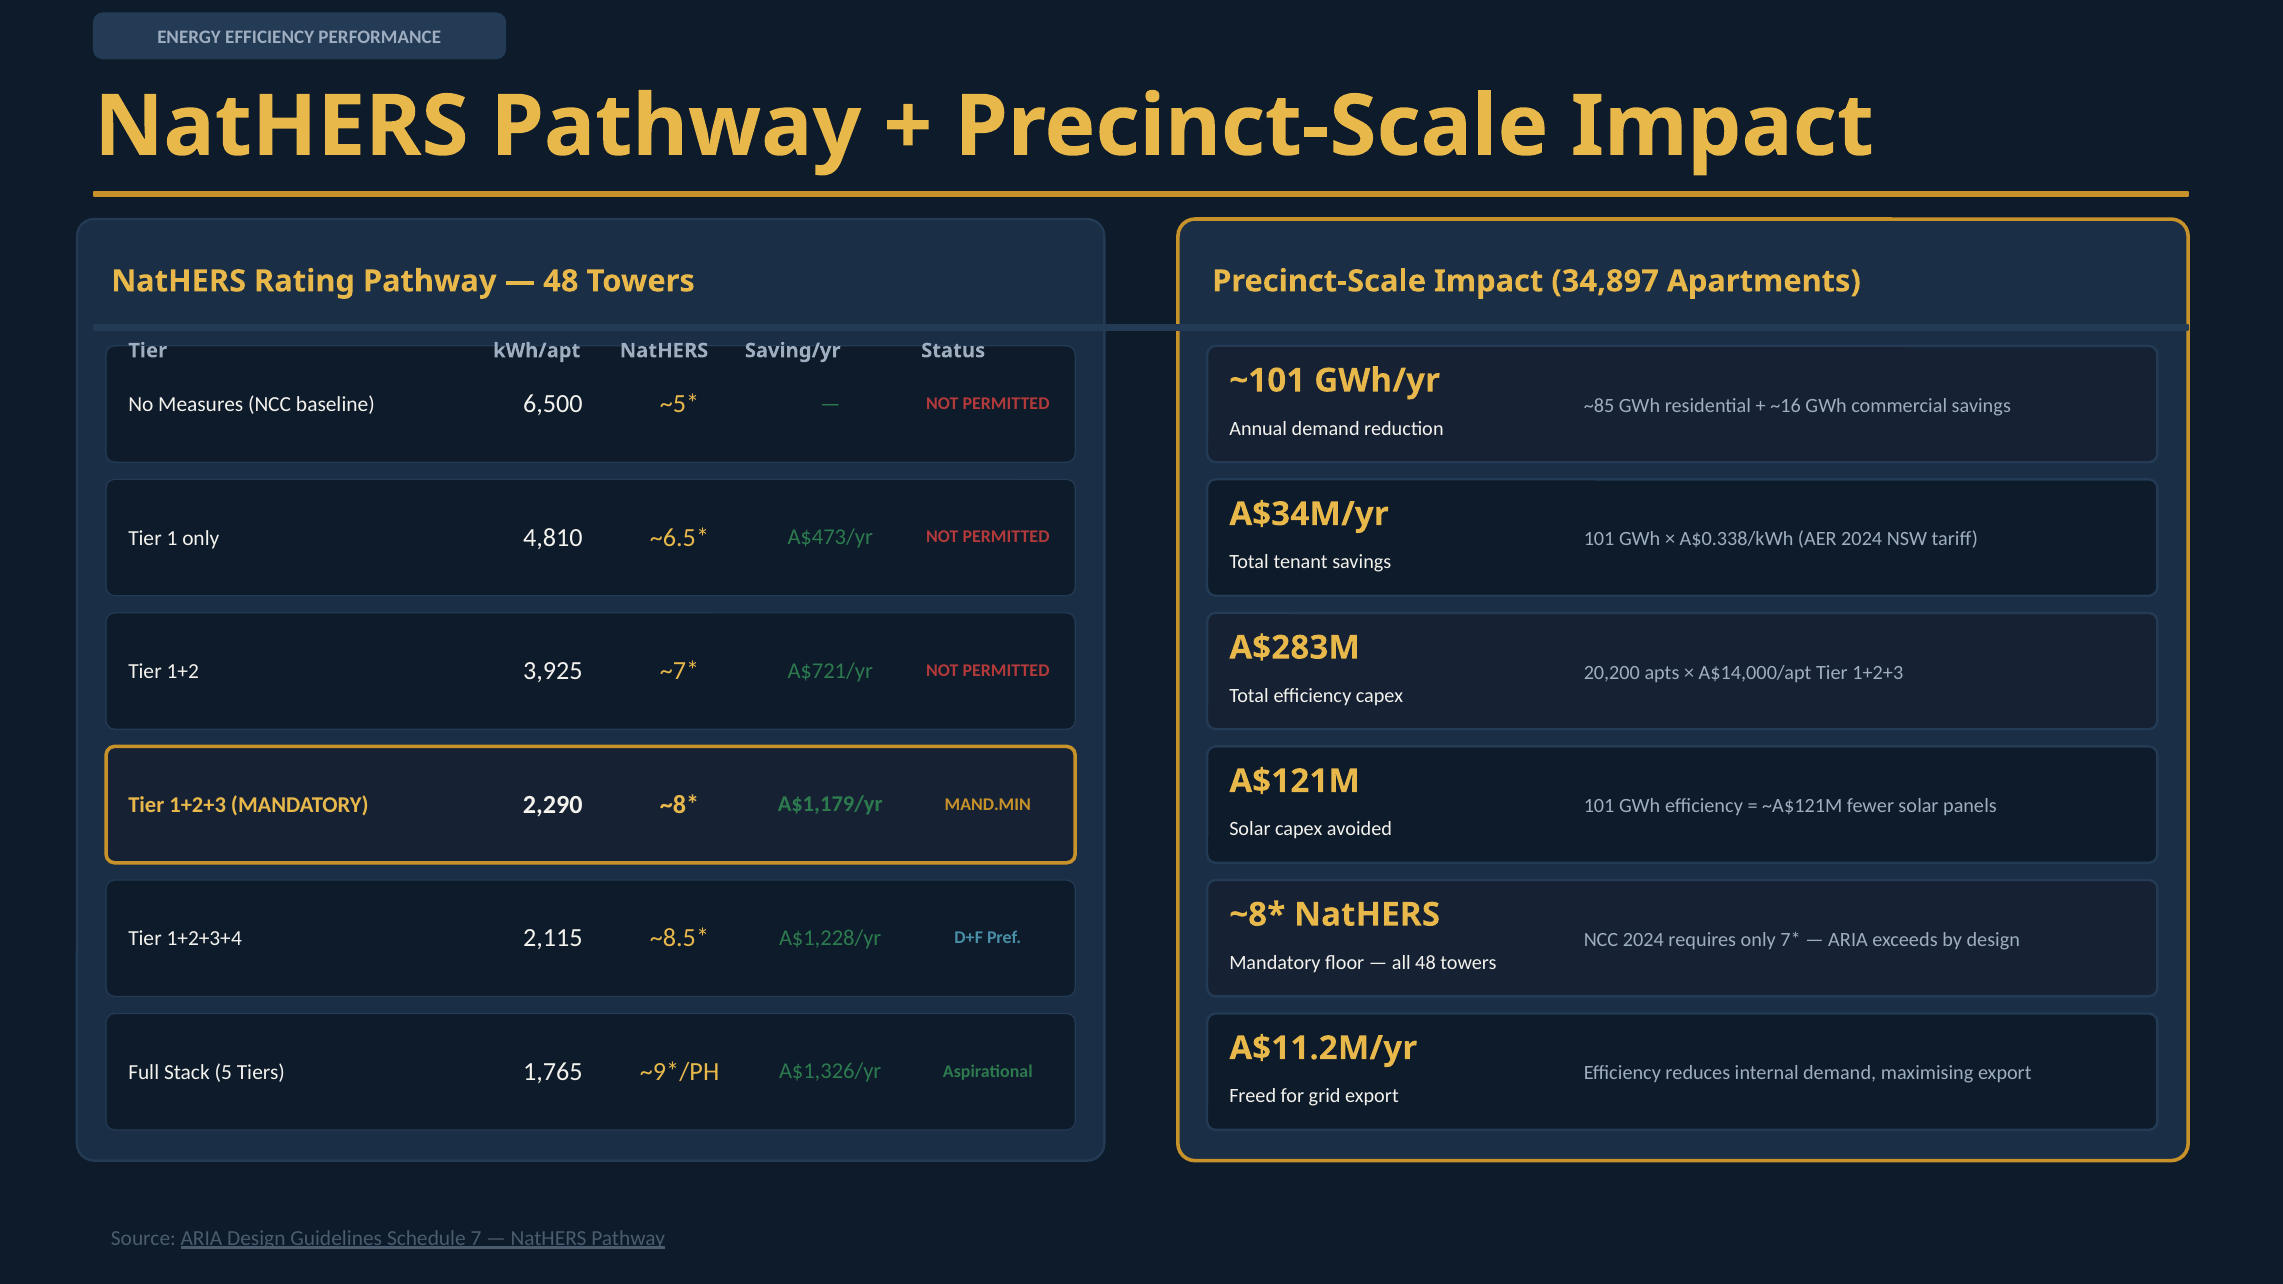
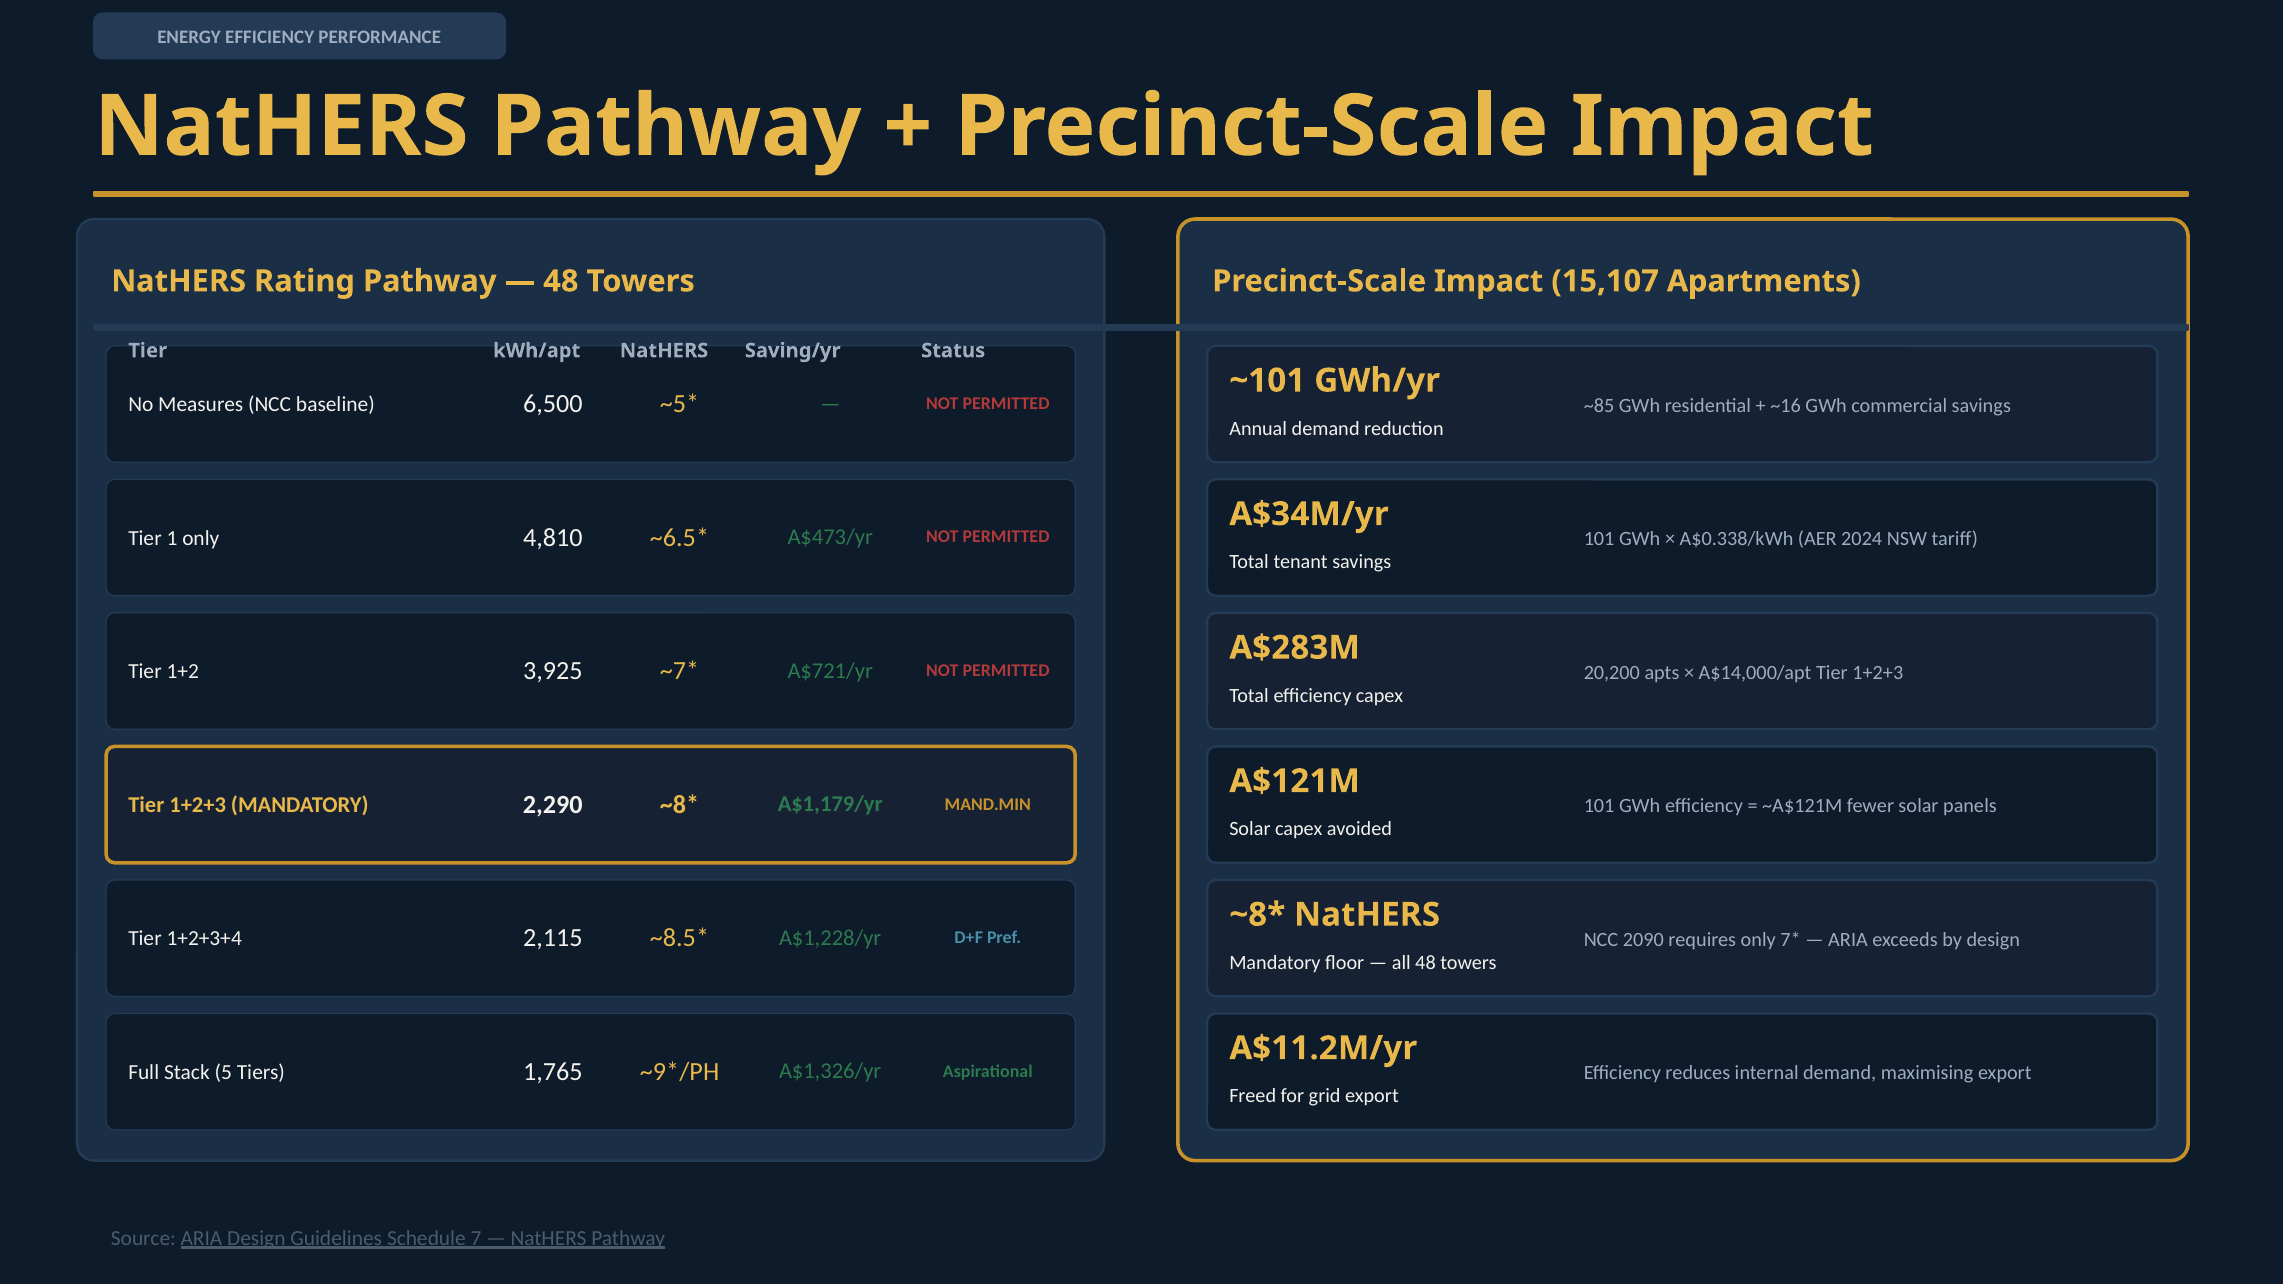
34,897: 34,897 -> 15,107
NCC 2024: 2024 -> 2090
